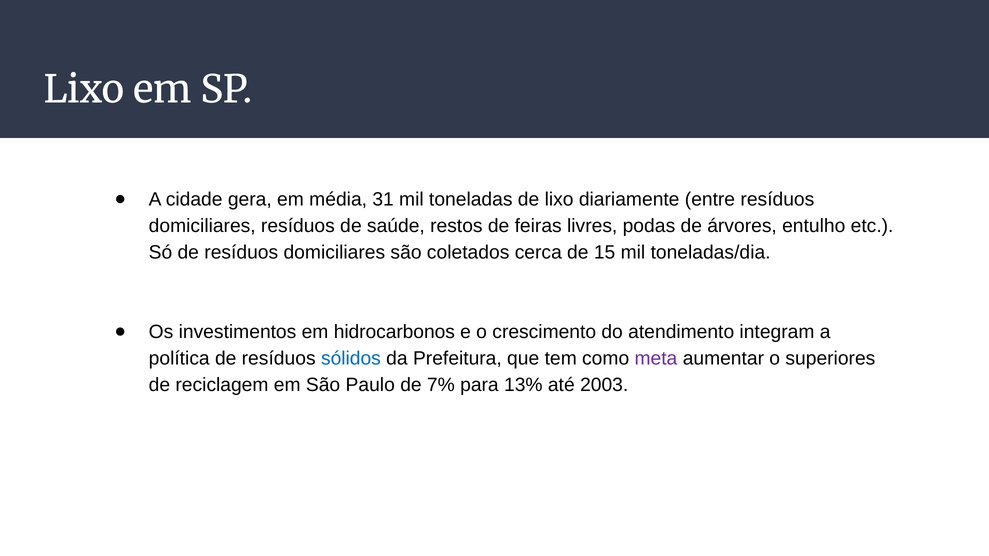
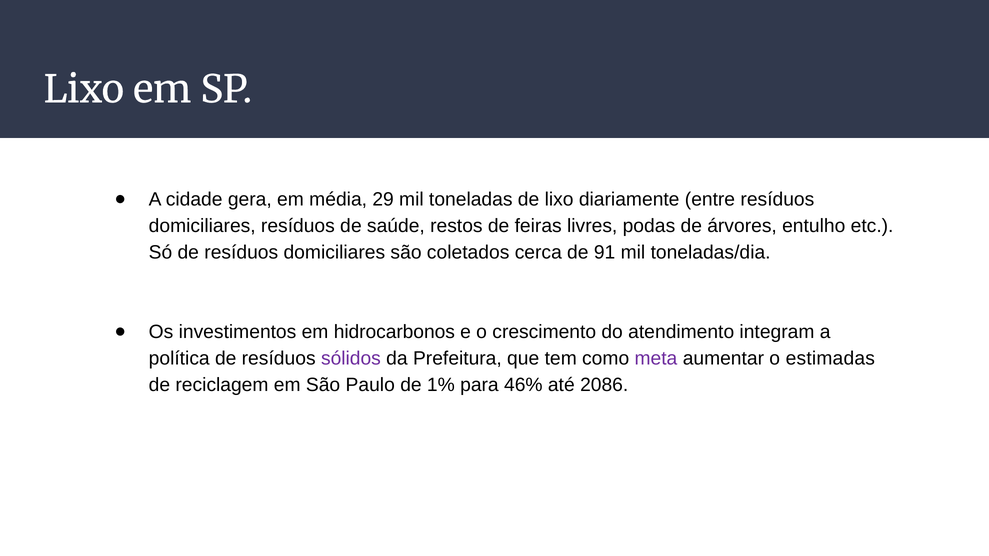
31: 31 -> 29
15: 15 -> 91
sólidos colour: blue -> purple
superiores: superiores -> estimadas
7%: 7% -> 1%
13%: 13% -> 46%
2003: 2003 -> 2086
